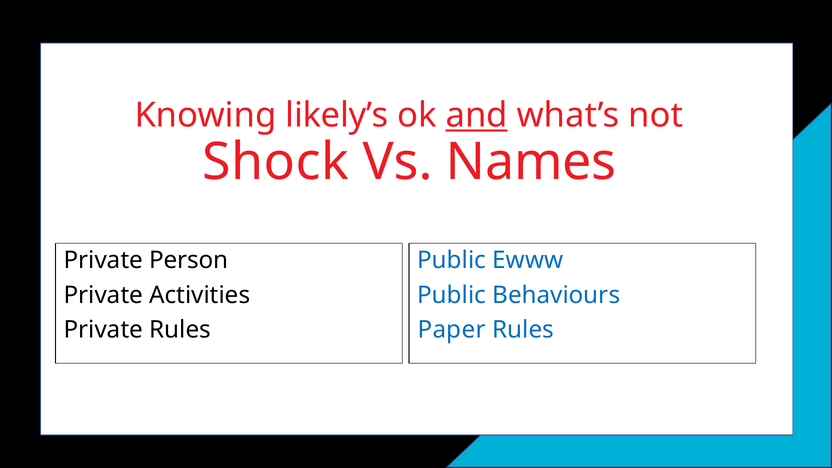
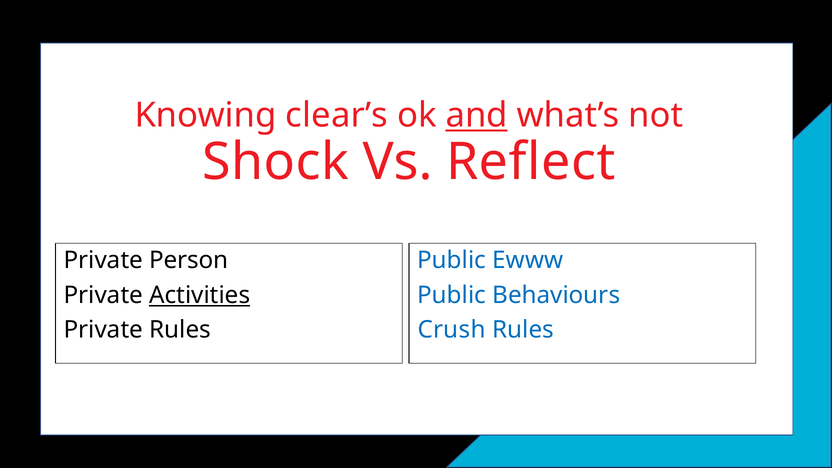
likely’s: likely’s -> clear’s
Names: Names -> Reflect
Activities underline: none -> present
Paper: Paper -> Crush
